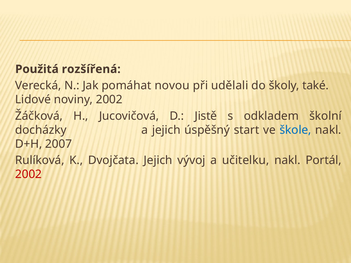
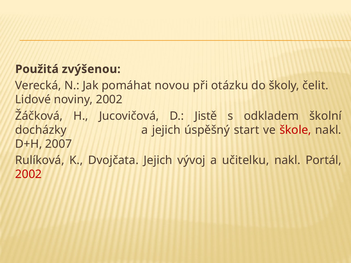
rozšířená: rozšířená -> zvýšenou
udělali: udělali -> otázku
také: také -> čelit
škole colour: blue -> red
